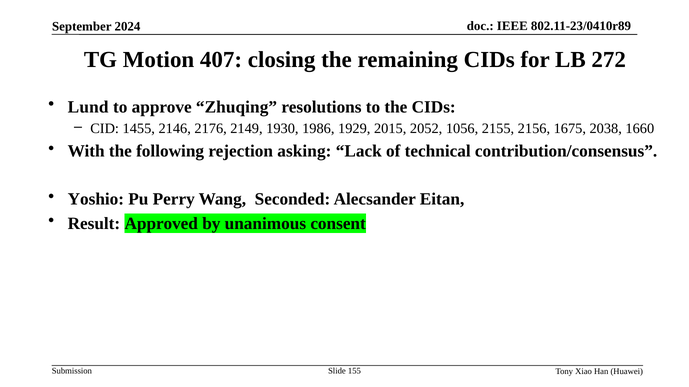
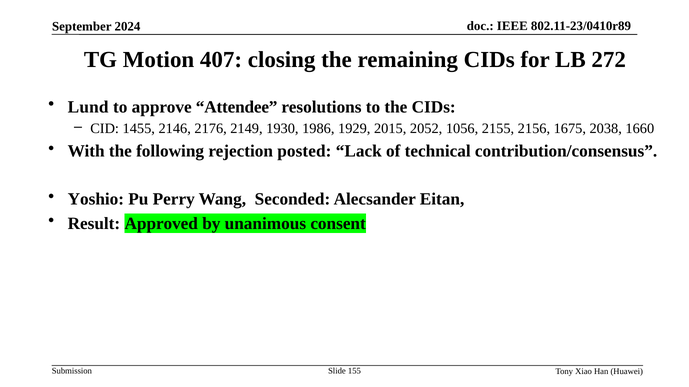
Zhuqing: Zhuqing -> Attendee
asking: asking -> posted
